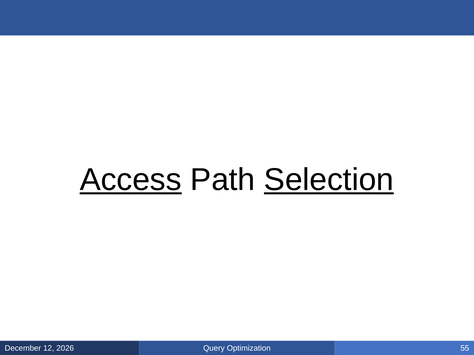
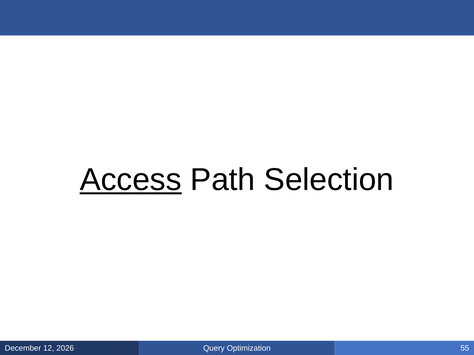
Selection underline: present -> none
